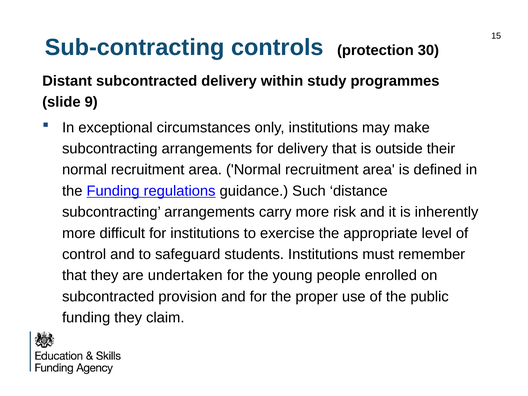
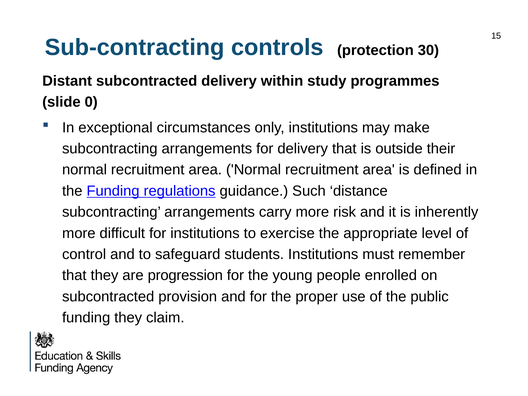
9: 9 -> 0
undertaken: undertaken -> progression
